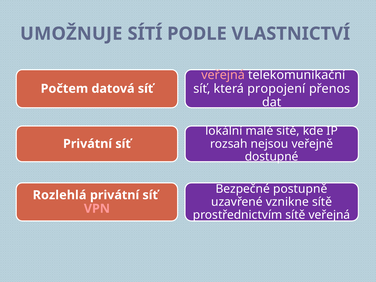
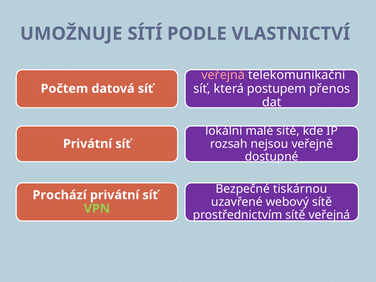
propojení: propojení -> postupem
postupně: postupně -> tiskárnou
Rozlehlá: Rozlehlá -> Prochází
vznikne: vznikne -> webový
VPN colour: pink -> light green
